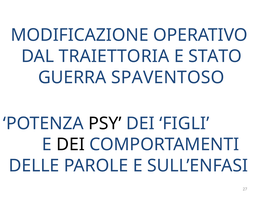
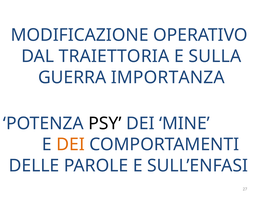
STATO: STATO -> SULLA
SPAVENTOSO: SPAVENTOSO -> IMPORTANZA
FIGLI: FIGLI -> MINE
DEI at (71, 144) colour: black -> orange
